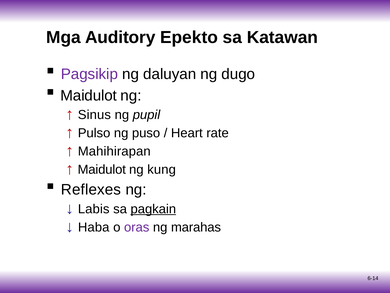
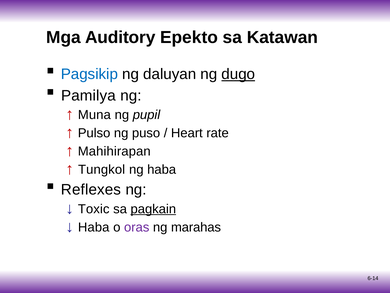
Pagsikip colour: purple -> blue
dugo underline: none -> present
Maidulot at (89, 95): Maidulot -> Pamilya
Sinus: Sinus -> Muna
Maidulot at (102, 169): Maidulot -> Tungkol
ng kung: kung -> haba
Labis: Labis -> Toxic
